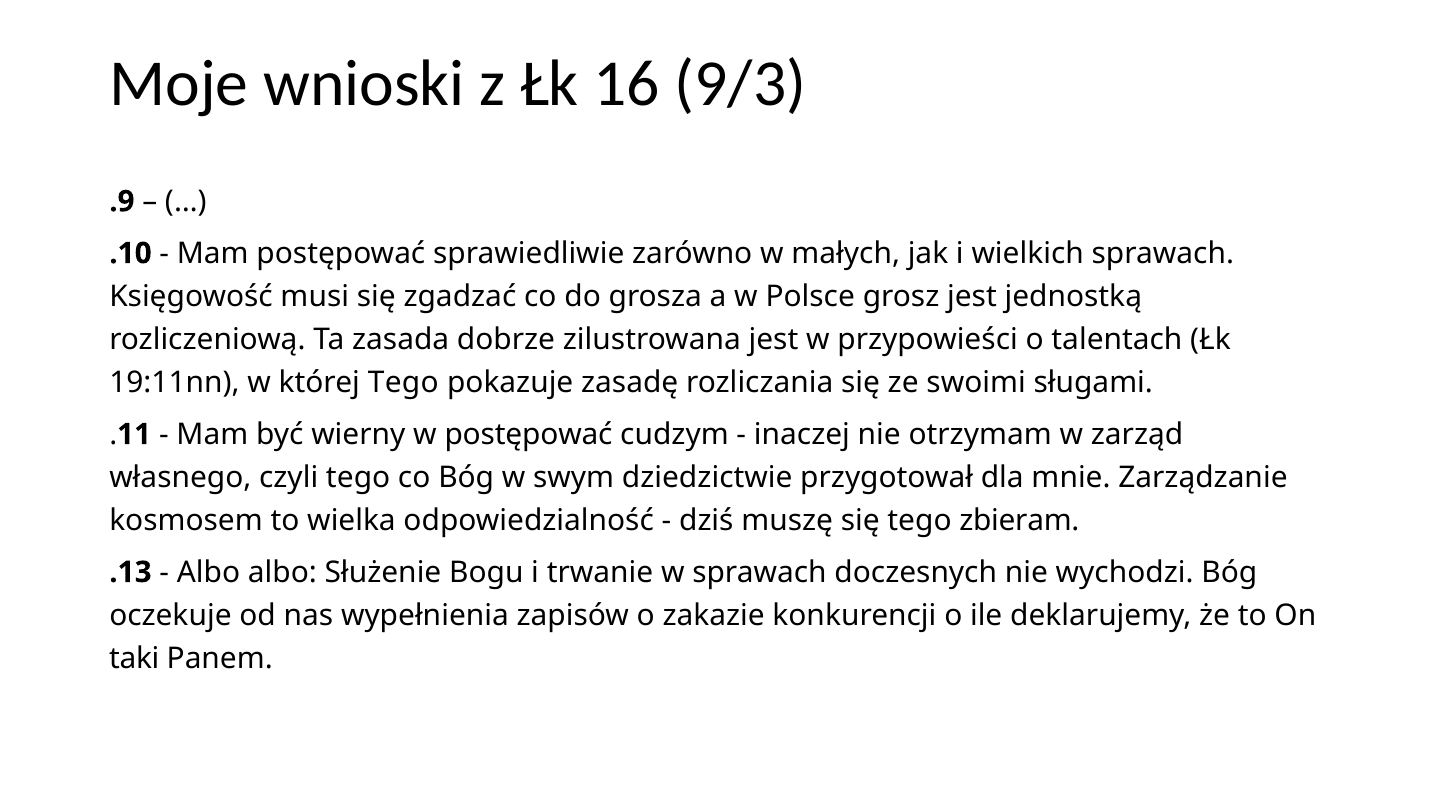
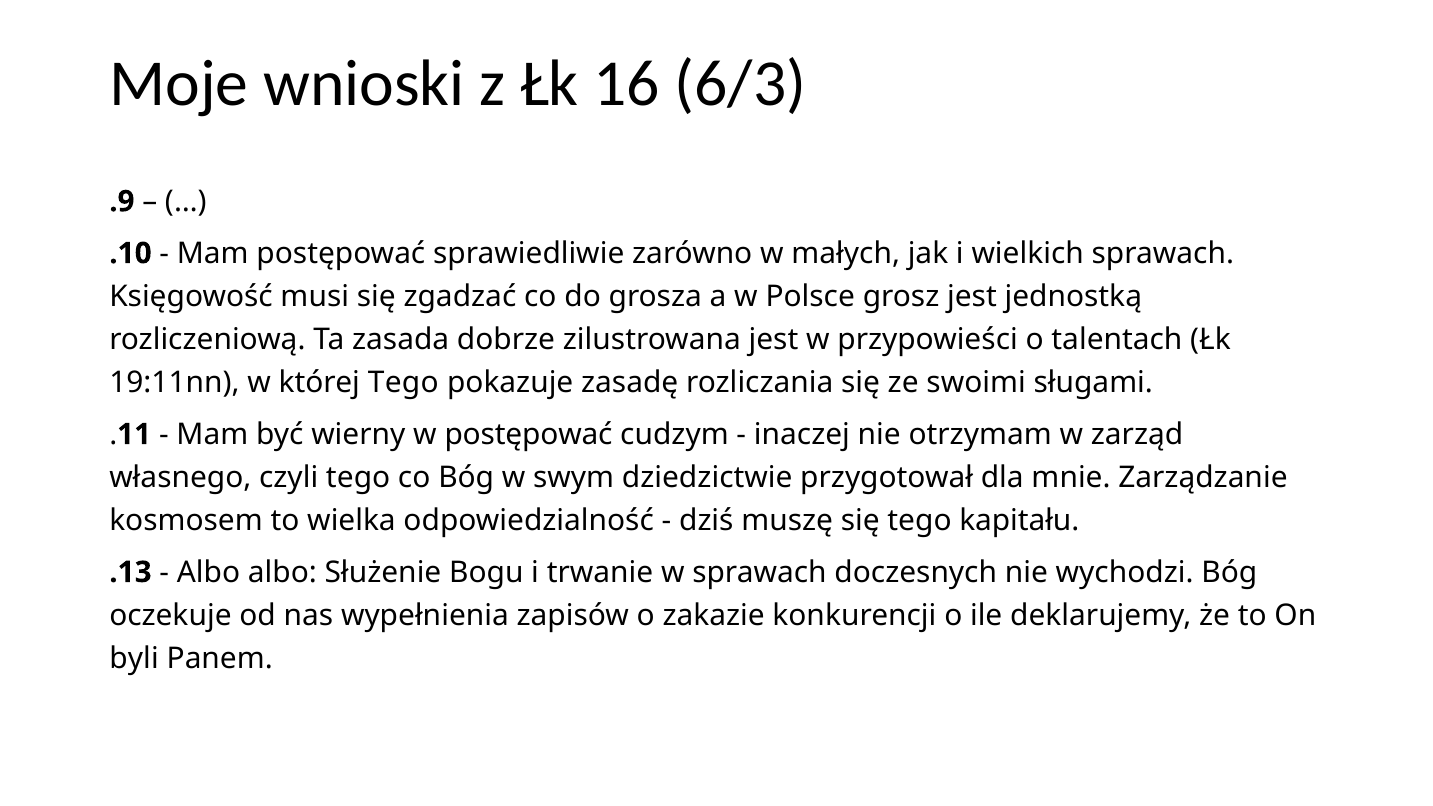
9/3: 9/3 -> 6/3
zbieram: zbieram -> kapitału
taki: taki -> byli
